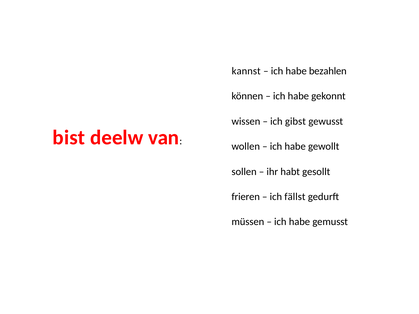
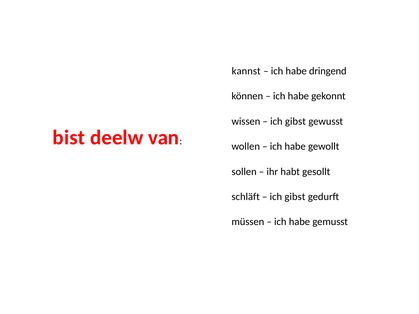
bezahlen: bezahlen -> dringend
frieren: frieren -> schläft
fällst at (295, 197): fällst -> gibst
